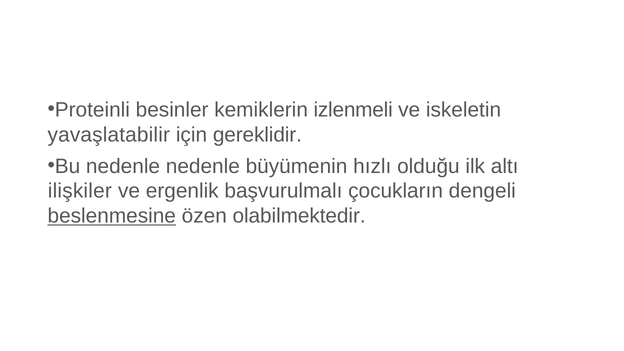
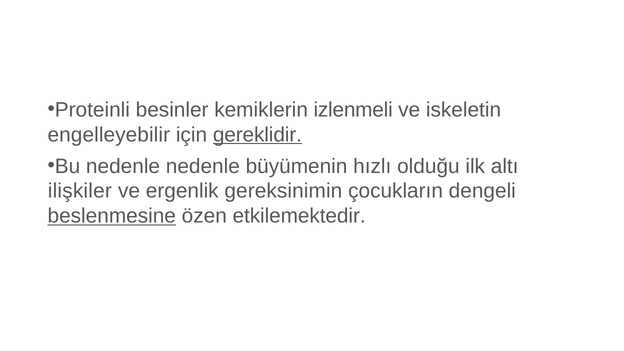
yavaşlatabilir: yavaşlatabilir -> engelleyebilir
gereklidir underline: none -> present
başvurulmalı: başvurulmalı -> gereksinimin
olabilmektedir: olabilmektedir -> etkilemektedir
